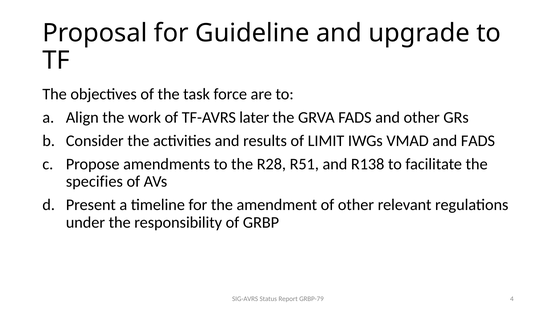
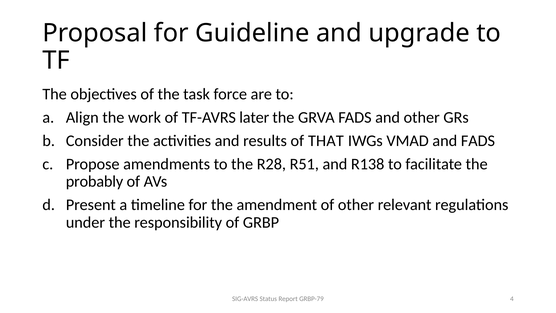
LIMIT: LIMIT -> THAT
specifies: specifies -> probably
